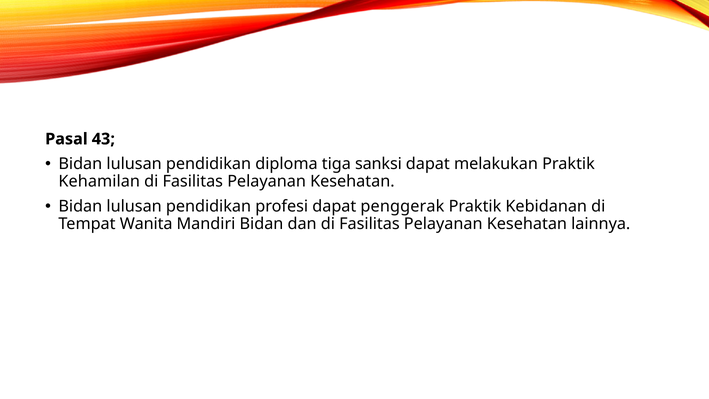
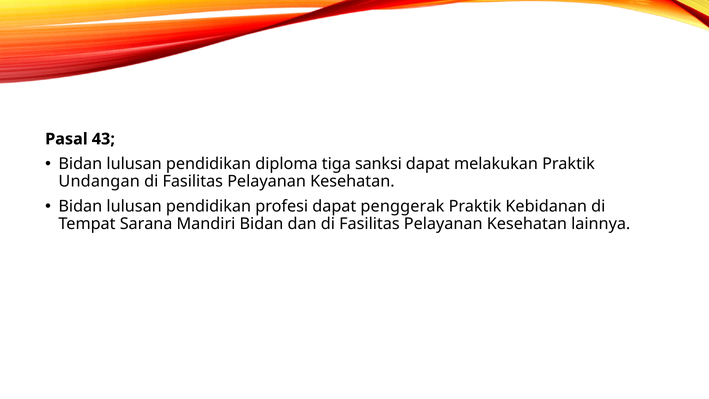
Kehamilan: Kehamilan -> Undangan
Wanita: Wanita -> Sarana
